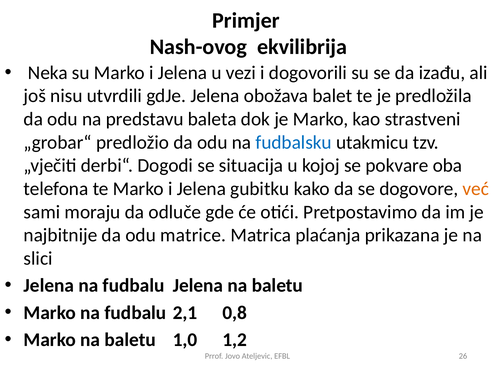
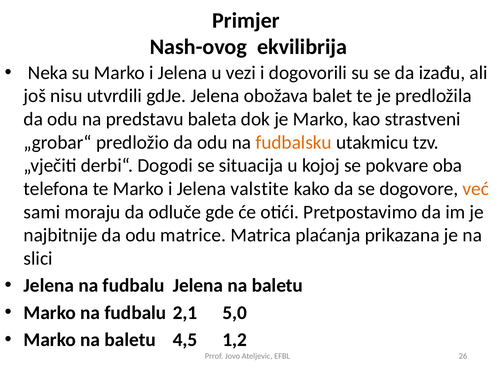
fudbalsku colour: blue -> orange
gubitku: gubitku -> valstite
0,8: 0,8 -> 5,0
1,0: 1,0 -> 4,5
